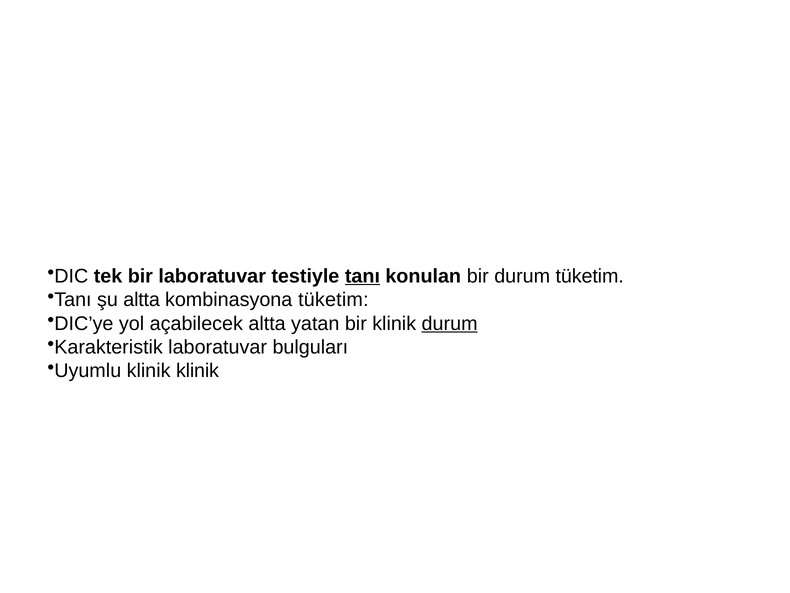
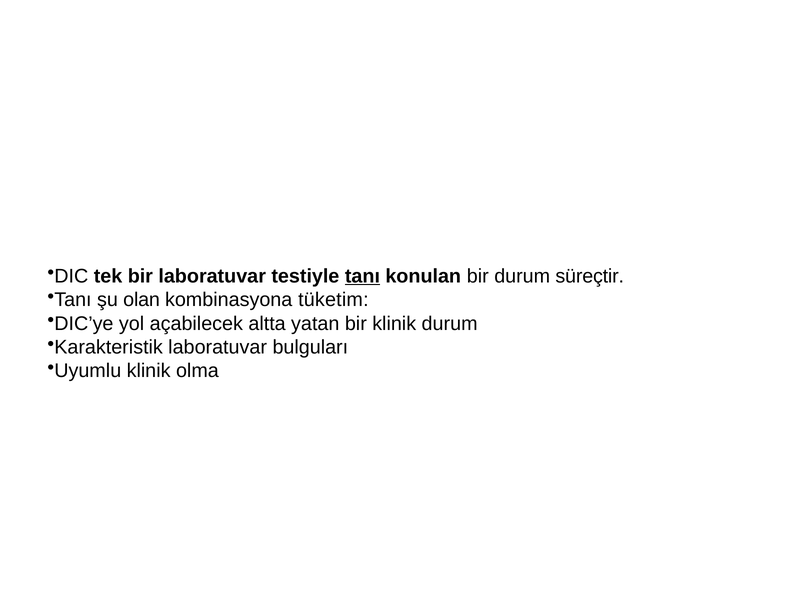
durum tüketim: tüketim -> süreçtir
şu altta: altta -> olan
durum at (450, 323) underline: present -> none
klinik klinik: klinik -> olma
